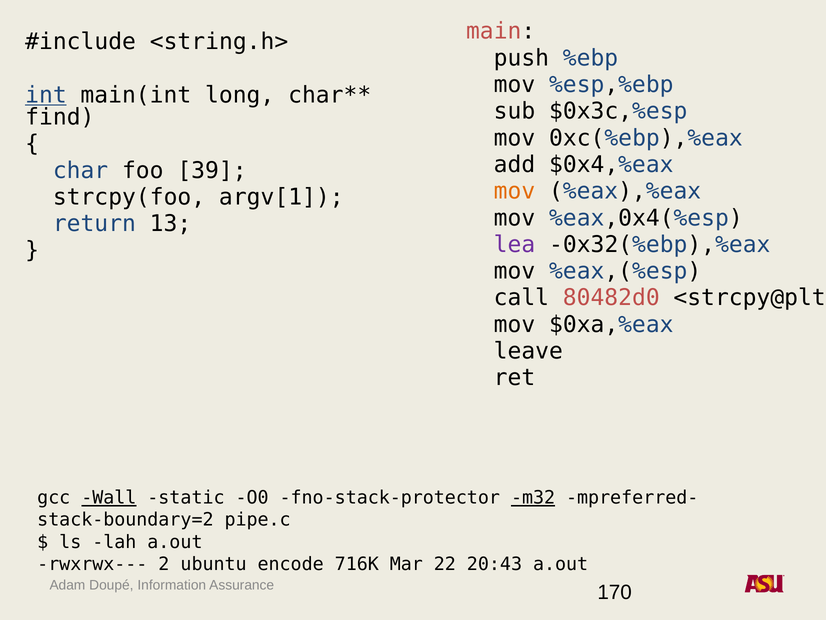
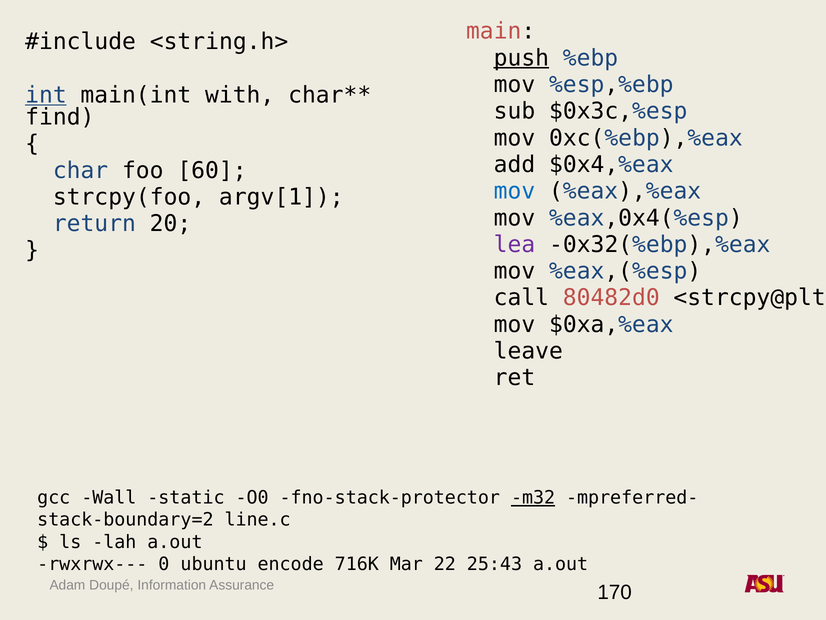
push underline: none -> present
long: long -> with
39: 39 -> 60
mov at (514, 191) colour: orange -> blue
13: 13 -> 20
Wall underline: present -> none
pipe.c: pipe.c -> line.c
2: 2 -> 0
20:43: 20:43 -> 25:43
